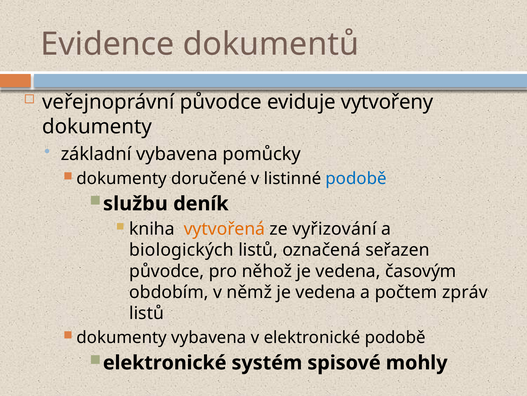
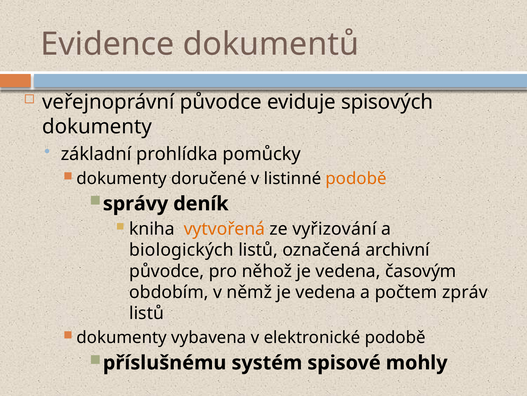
vytvořeny: vytvořeny -> spisových
základní vybavena: vybavena -> prohlídka
podobě at (356, 178) colour: blue -> orange
službu: službu -> správy
seřazen: seřazen -> archivní
elektronické at (165, 362): elektronické -> příslušnému
